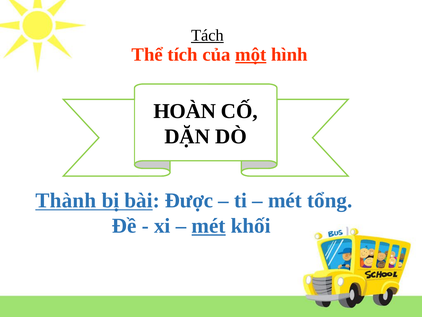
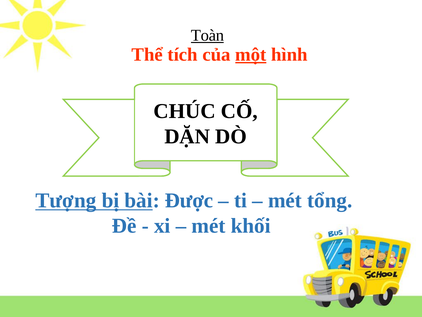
Tách: Tách -> Toàn
HOÀN: HOÀN -> CHÚC
Thành: Thành -> Tượng
mét at (209, 225) underline: present -> none
